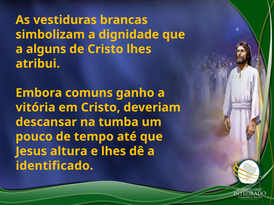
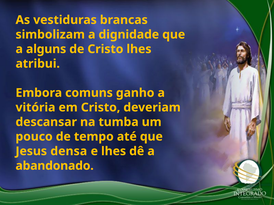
altura: altura -> densa
identificado: identificado -> abandonado
